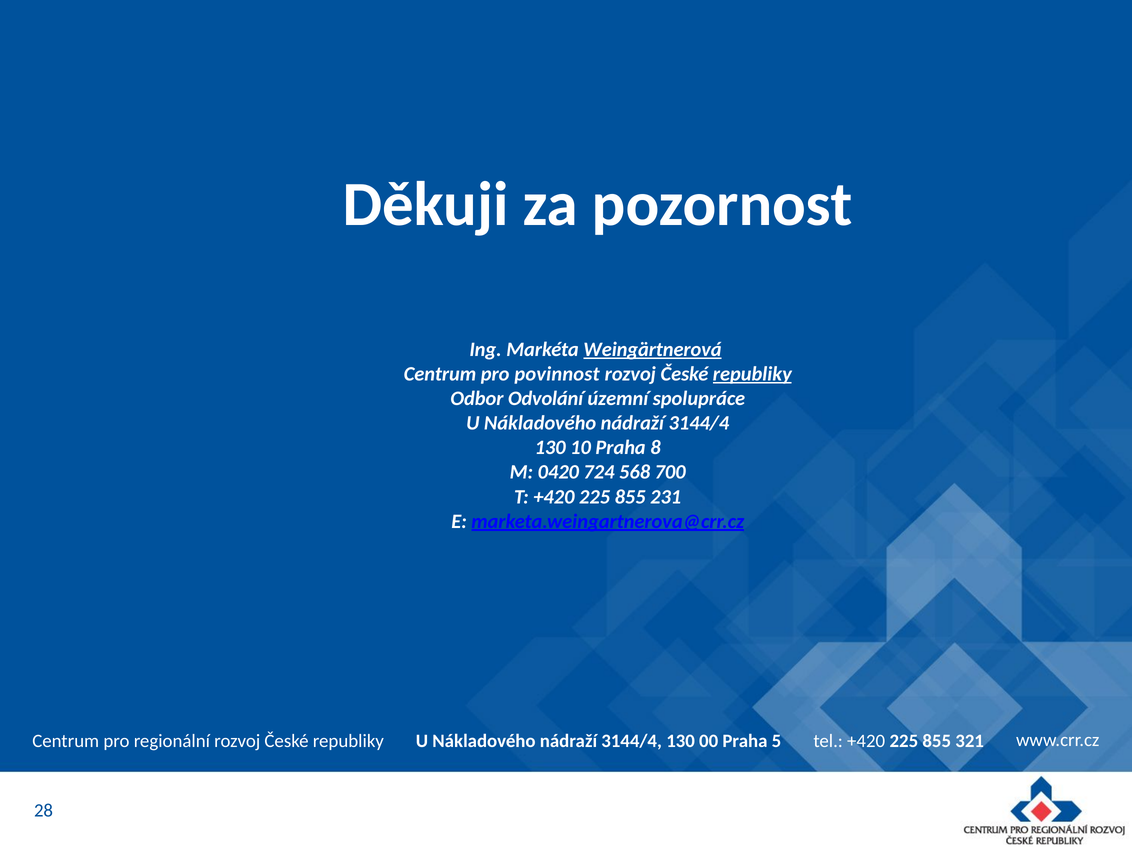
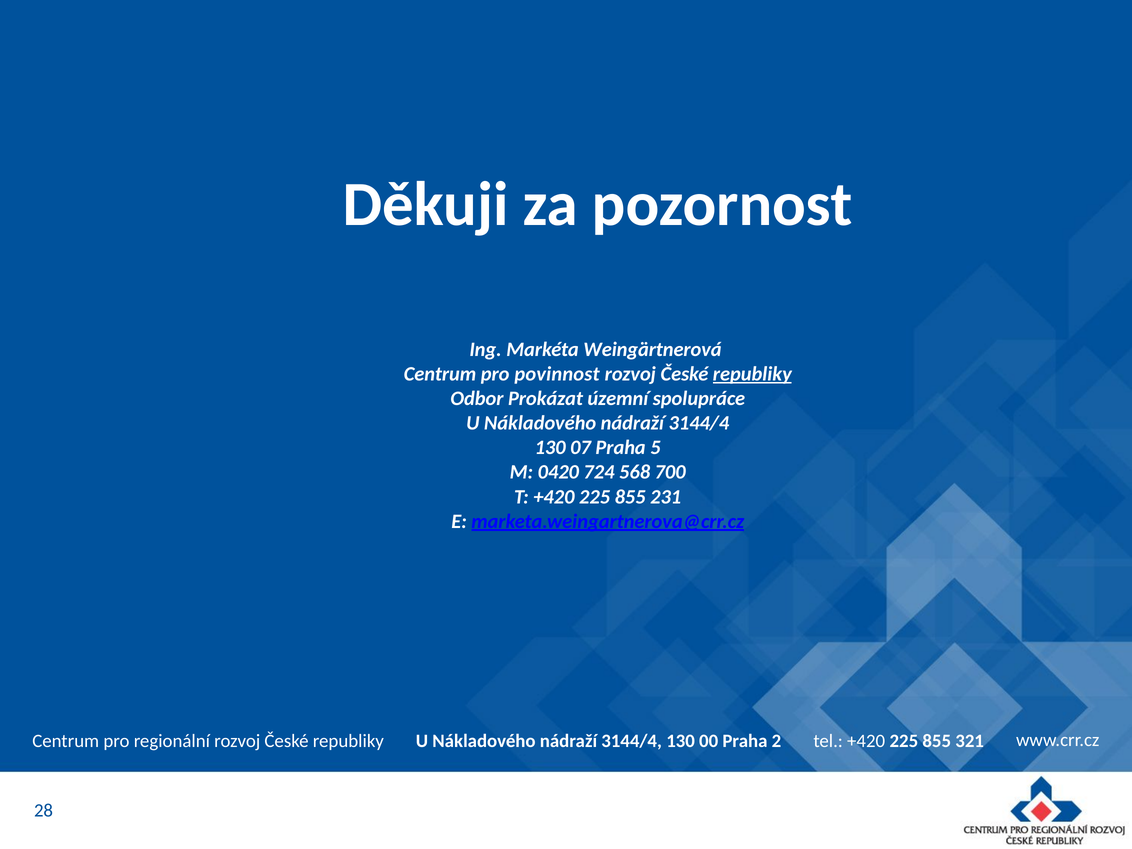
Weingärtnerová underline: present -> none
Odvolání: Odvolání -> Prokázat
10: 10 -> 07
8: 8 -> 5
5: 5 -> 2
